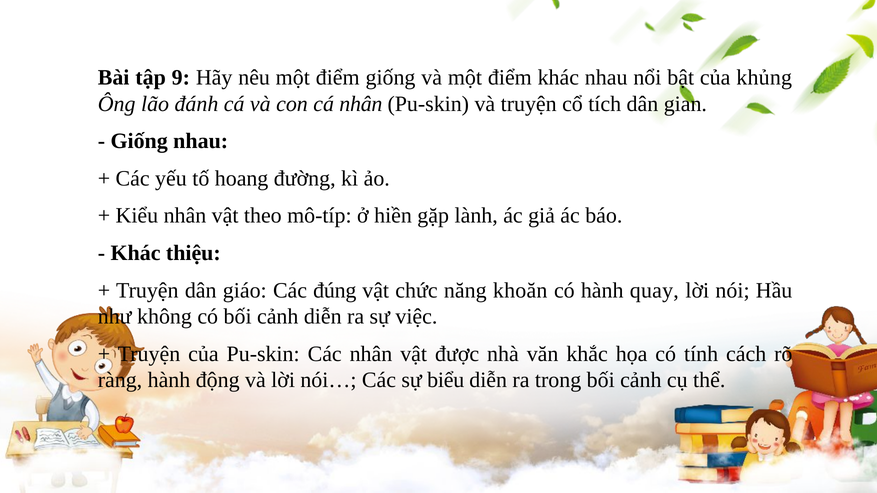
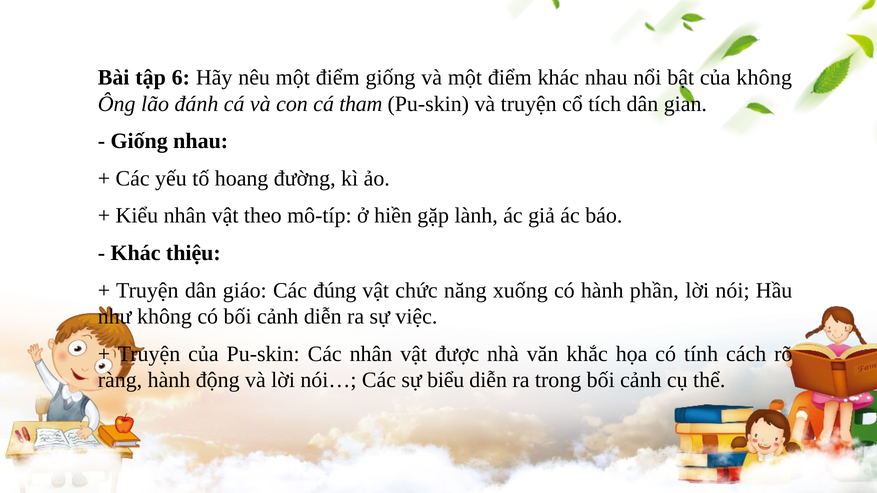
9: 9 -> 6
của khủng: khủng -> không
cá nhân: nhân -> tham
khoăn: khoăn -> xuống
quay: quay -> phần
